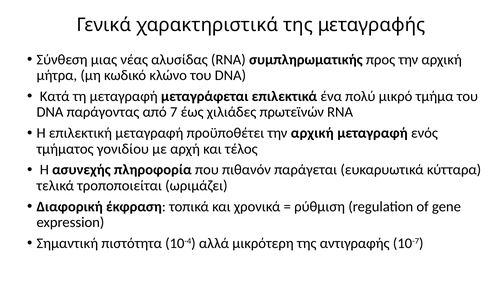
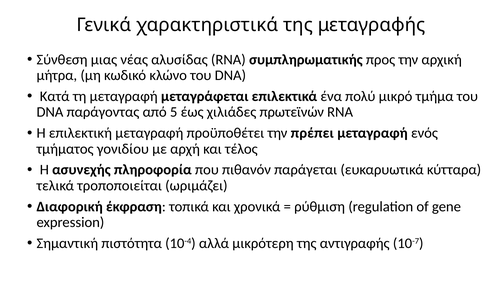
7: 7 -> 5
προϋποθέτει την αρχική: αρχική -> πρέπει
